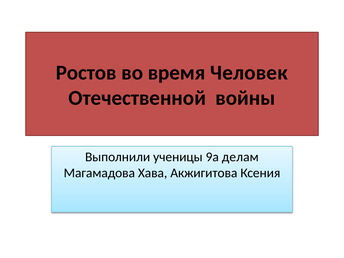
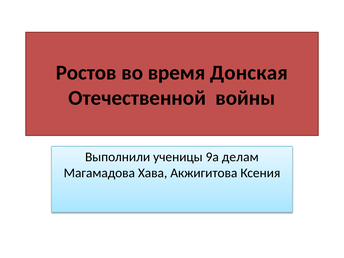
Человек: Человек -> Донская
